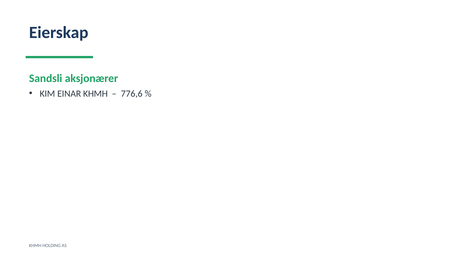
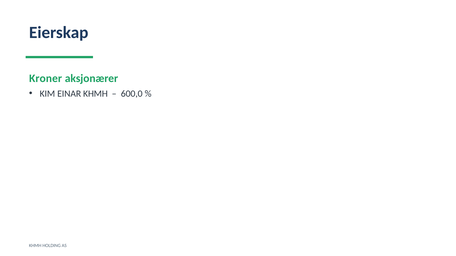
Sandsli: Sandsli -> Kroner
776,6: 776,6 -> 600,0
